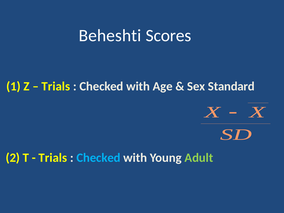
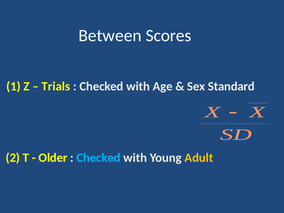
Beheshti: Beheshti -> Between
Trials at (53, 158): Trials -> Older
Adult colour: light green -> yellow
